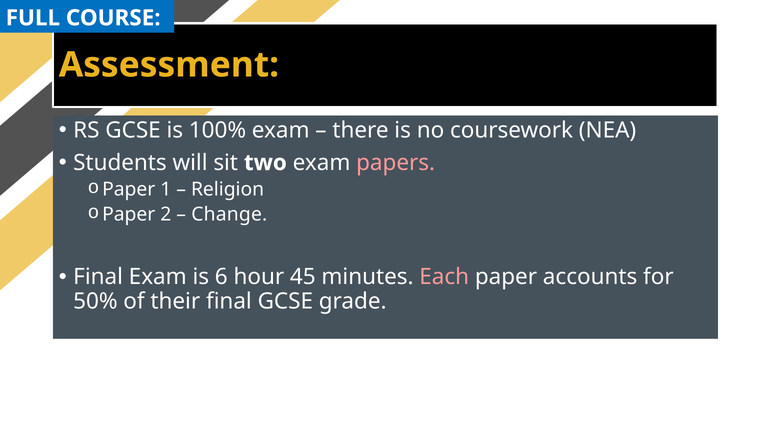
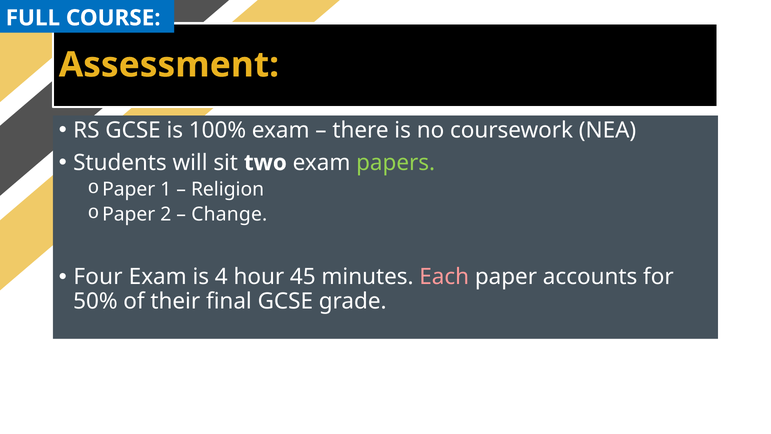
papers colour: pink -> light green
Final at (98, 277): Final -> Four
6: 6 -> 4
